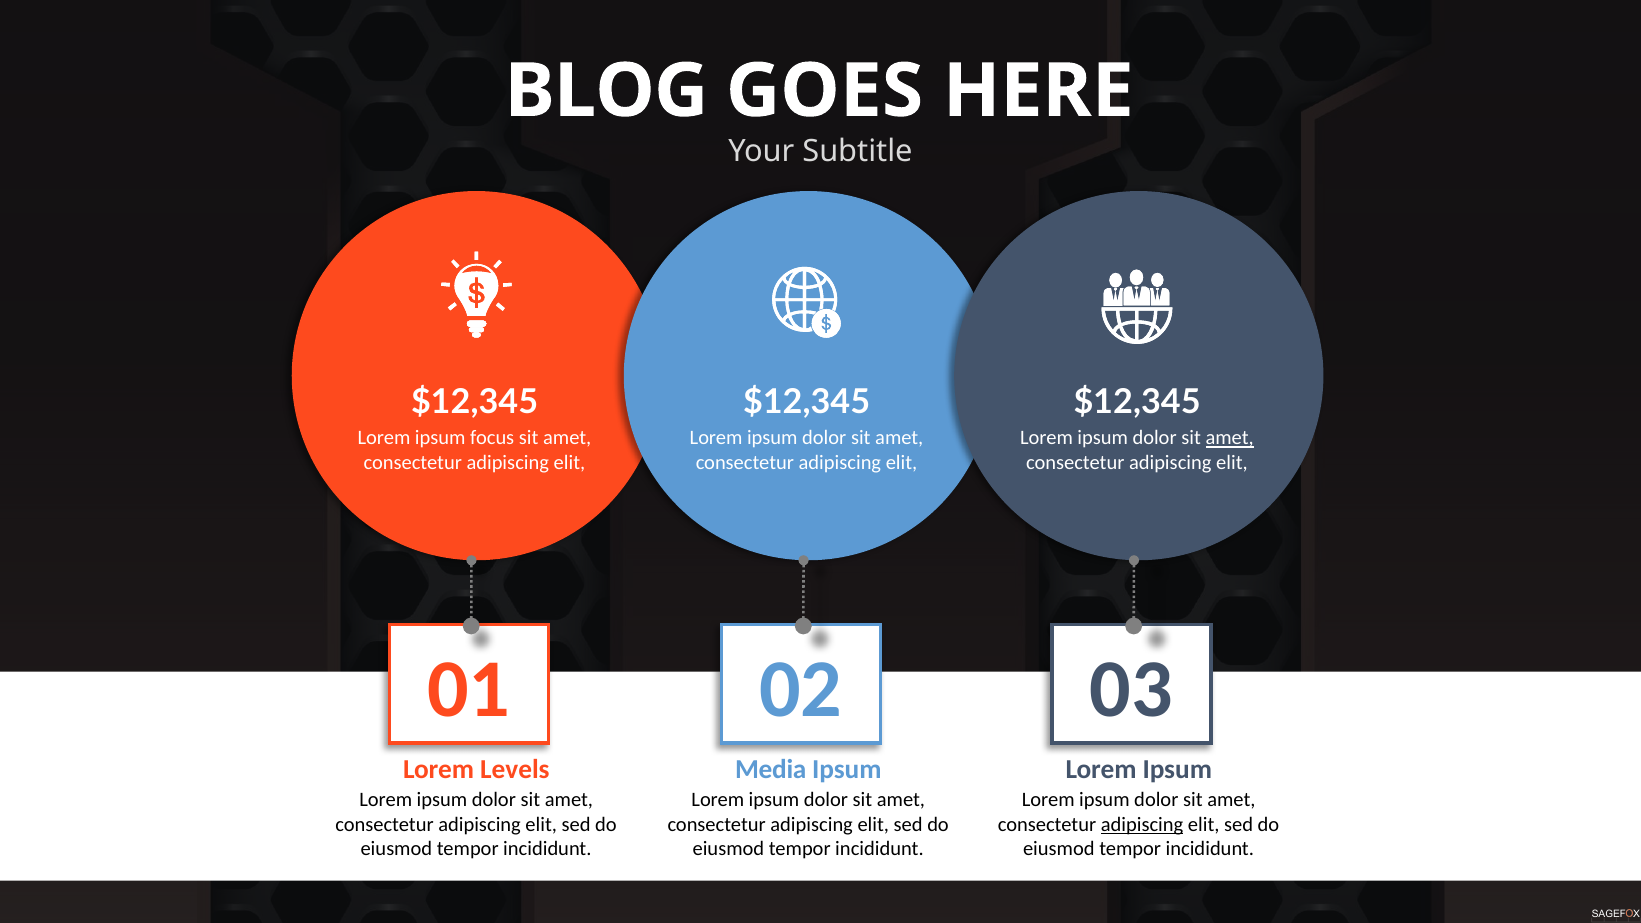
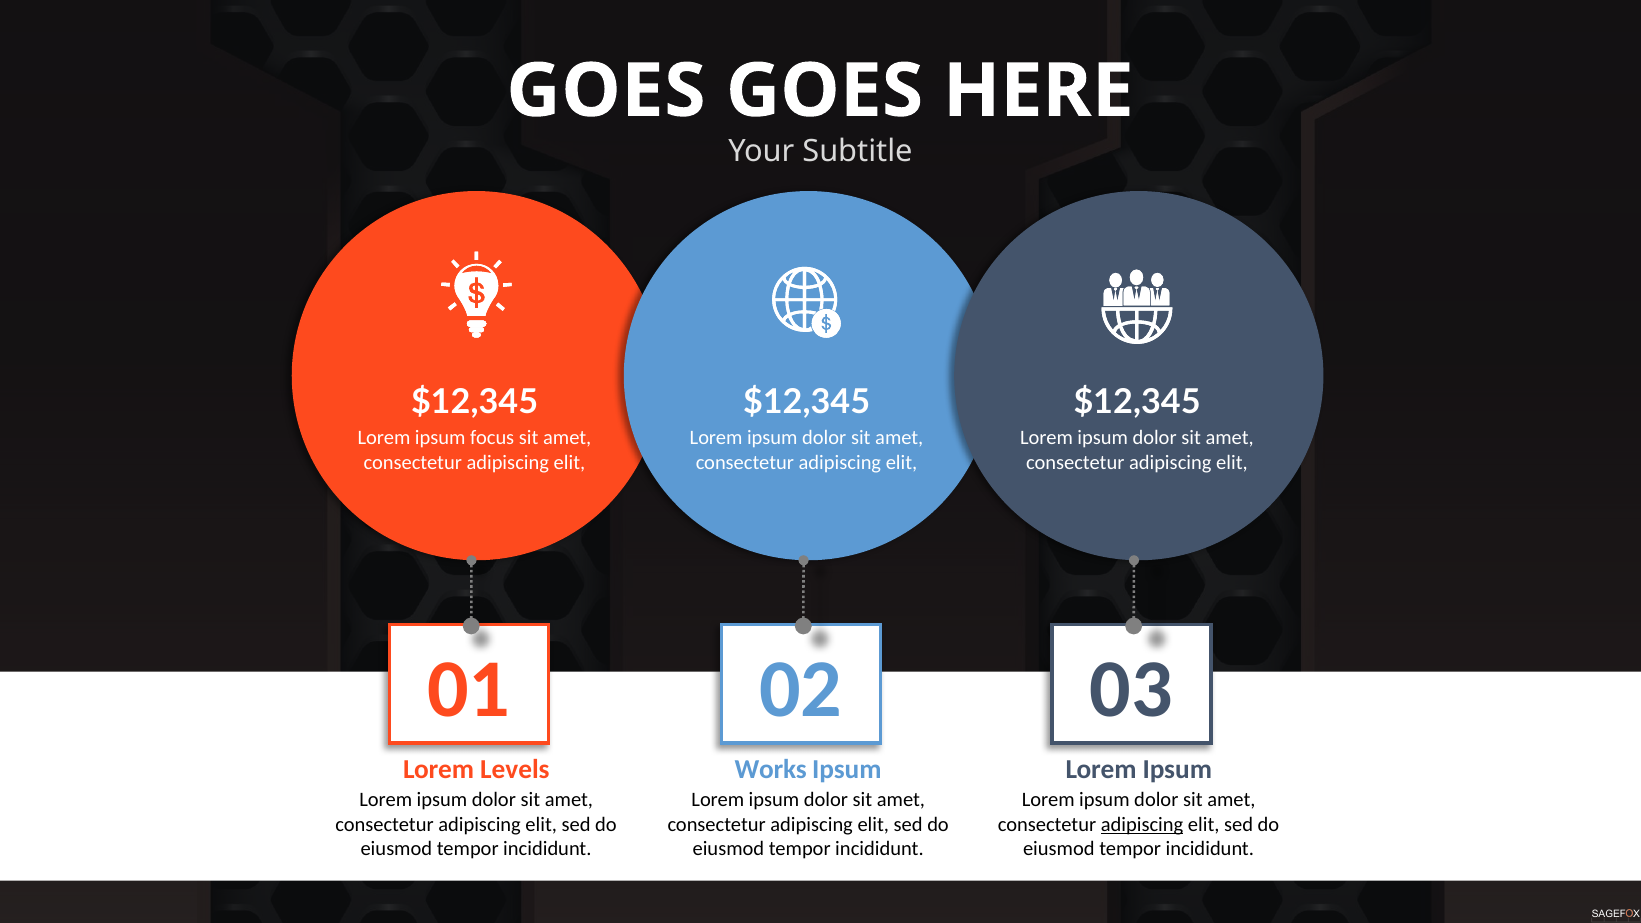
BLOG at (607, 91): BLOG -> GOES
amet at (1230, 438) underline: present -> none
Media: Media -> Works
